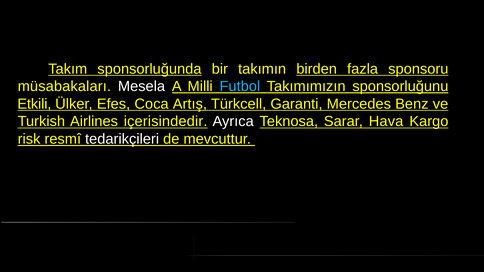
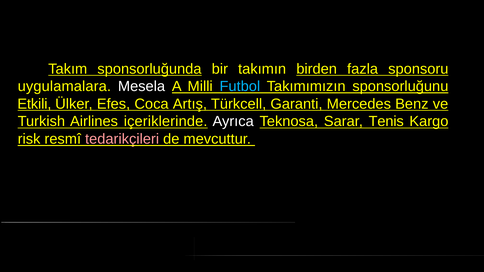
müsabakaları: müsabakaları -> uygulamalara
içerisindedir: içerisindedir -> içeriklerinde
Hava: Hava -> Tenis
tedarikçileri colour: white -> pink
